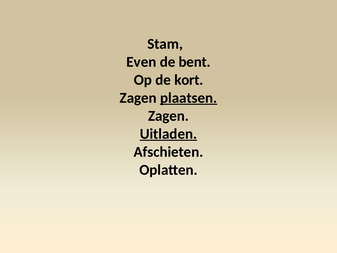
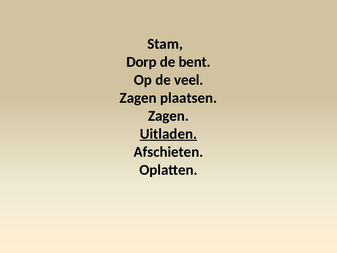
Even: Even -> Dorp
kort: kort -> veel
plaatsen underline: present -> none
